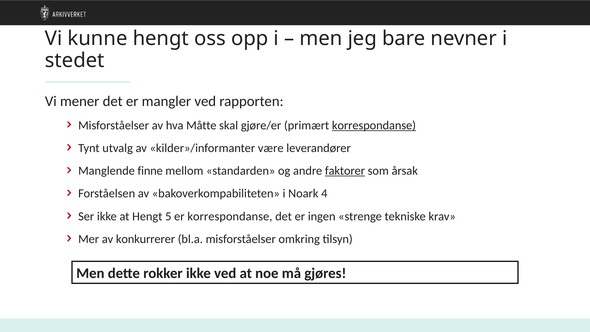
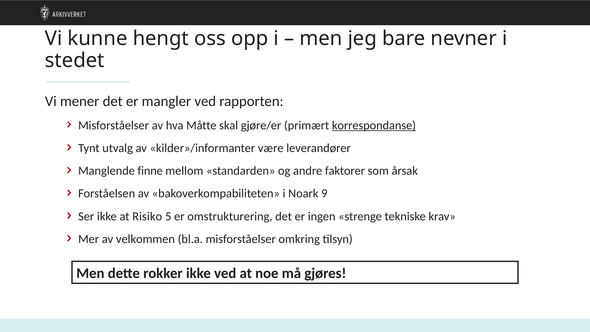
faktorer underline: present -> none
4: 4 -> 9
at Hengt: Hengt -> Risiko
er korrespondanse: korrespondanse -> omstrukturering
konkurrerer: konkurrerer -> velkommen
